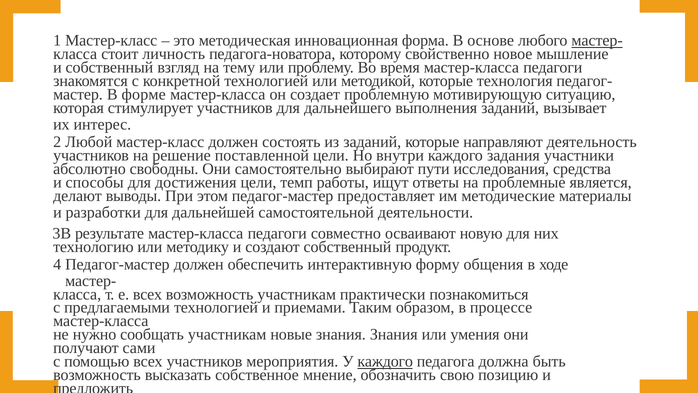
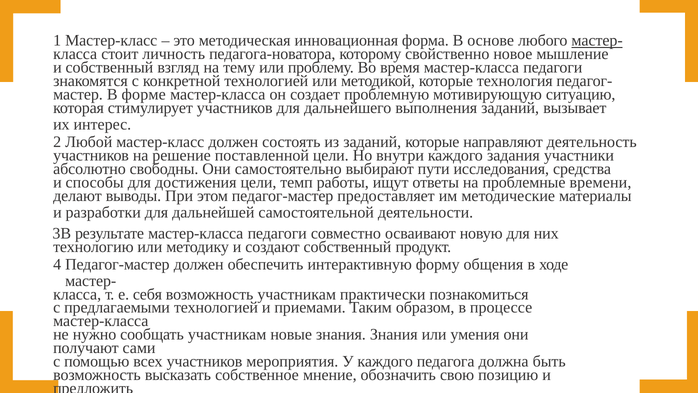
проблемные является: является -> времени
е всех: всех -> себя
каждого at (385, 361) underline: present -> none
